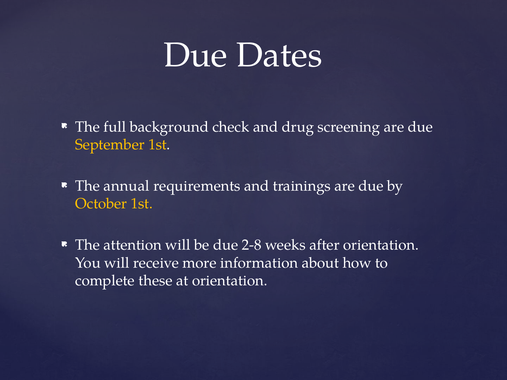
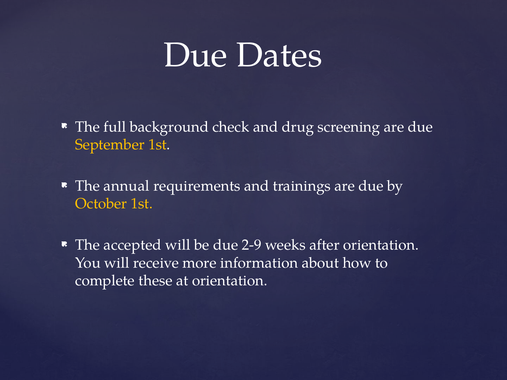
attention: attention -> accepted
2-8: 2-8 -> 2-9
